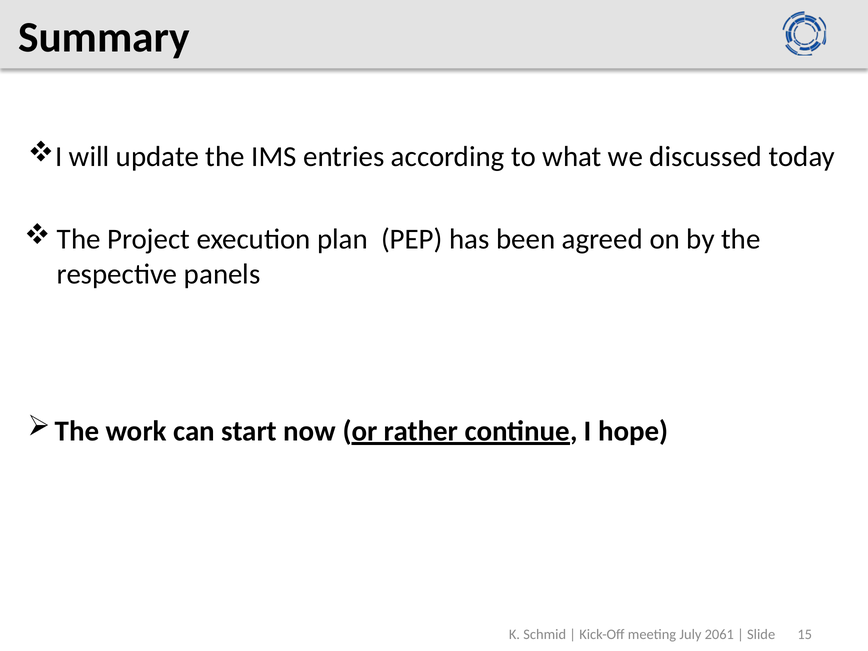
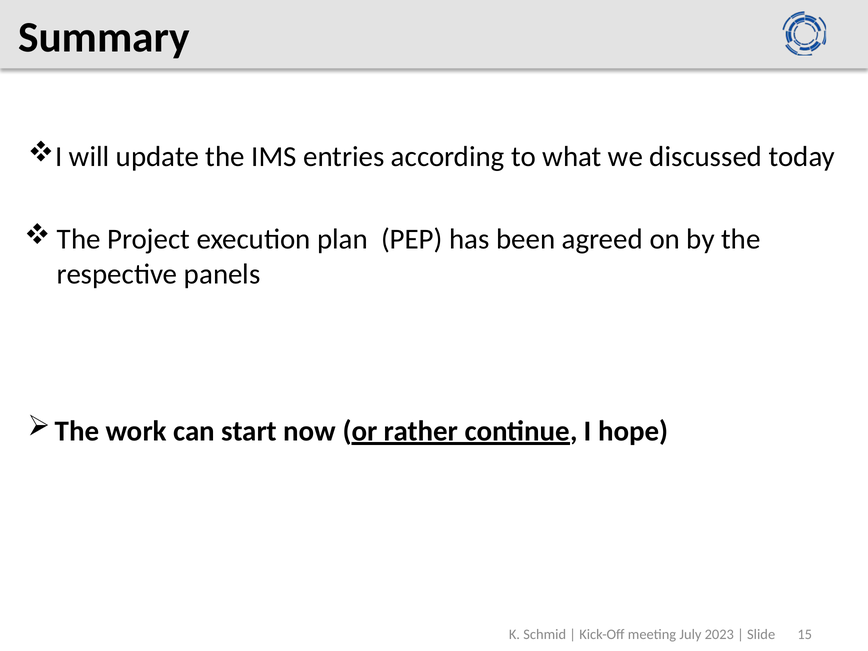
2061: 2061 -> 2023
